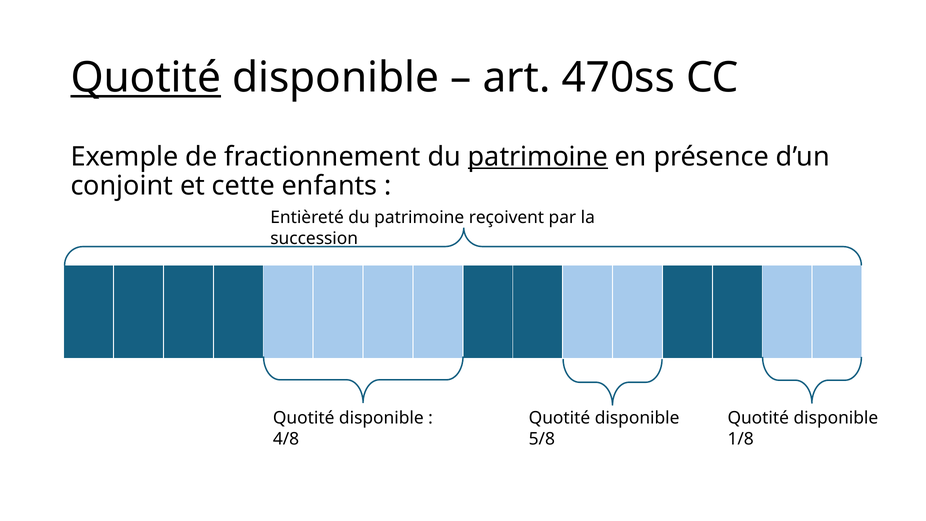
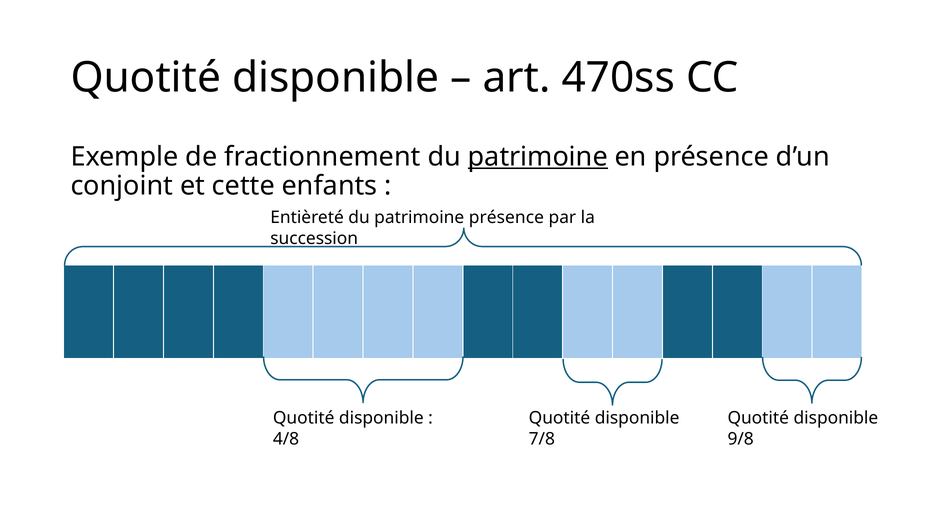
Quotité at (146, 78) underline: present -> none
patrimoine reçoivent: reçoivent -> présence
5/8: 5/8 -> 7/8
1/8: 1/8 -> 9/8
